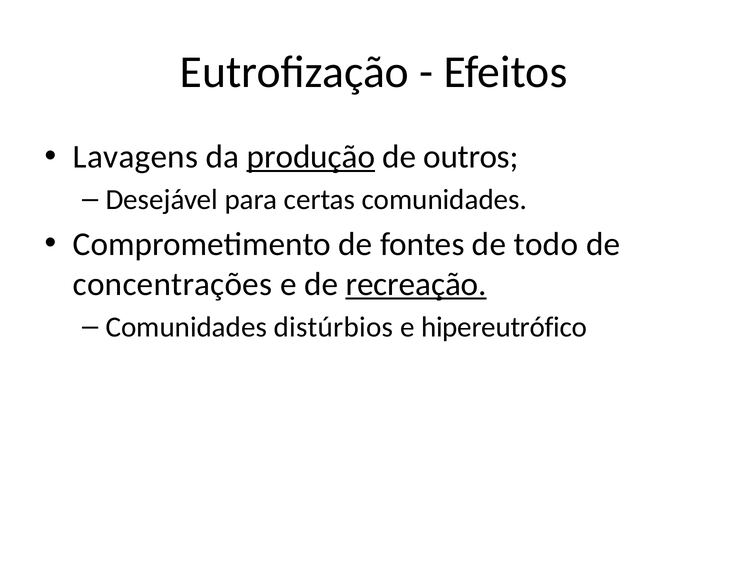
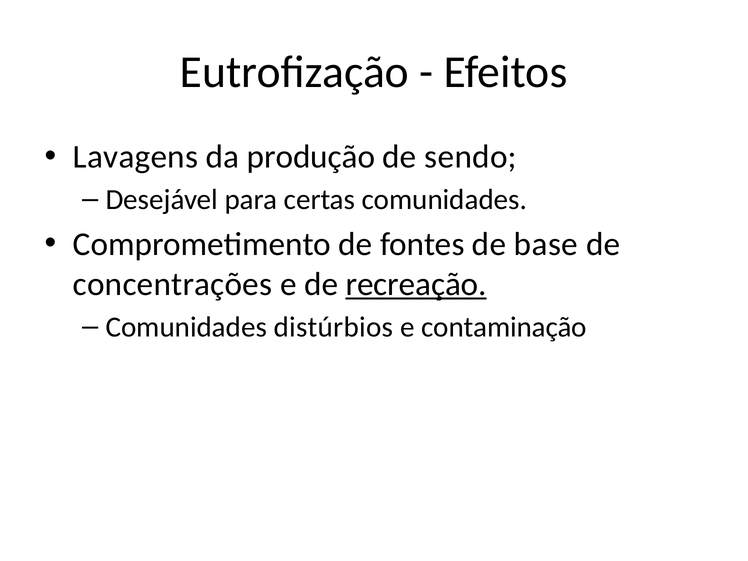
produção underline: present -> none
outros: outros -> sendo
todo: todo -> base
hipereutrófico: hipereutrófico -> contaminação
